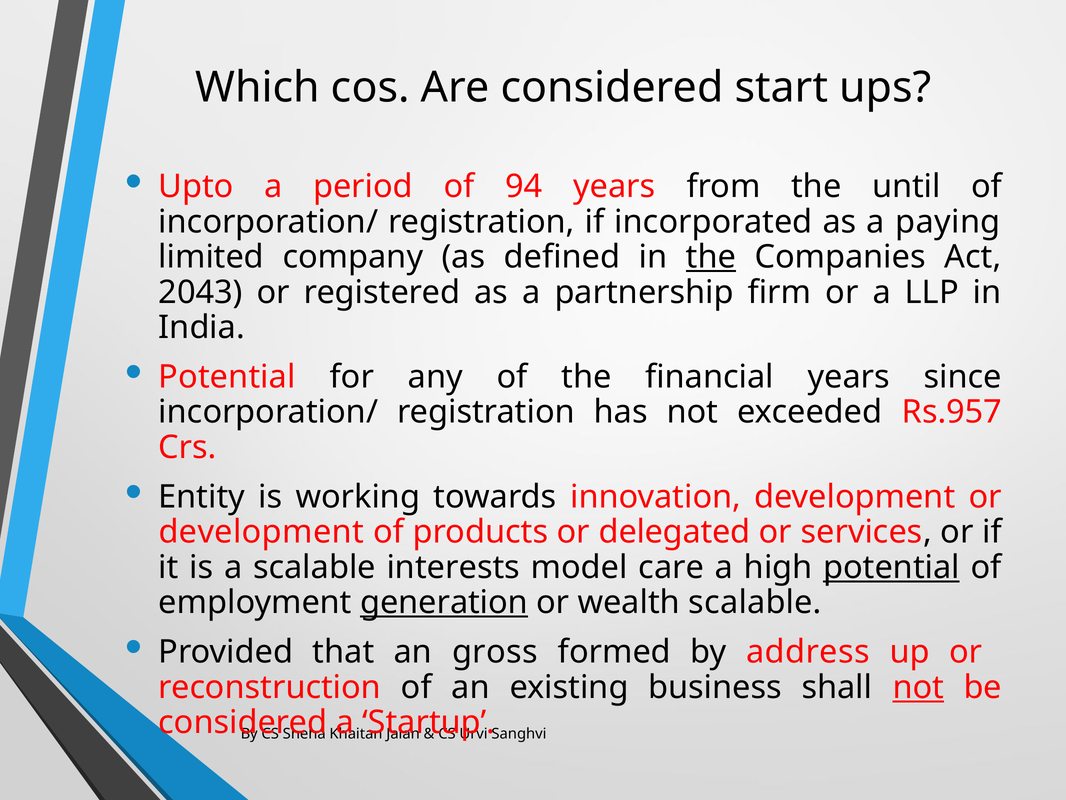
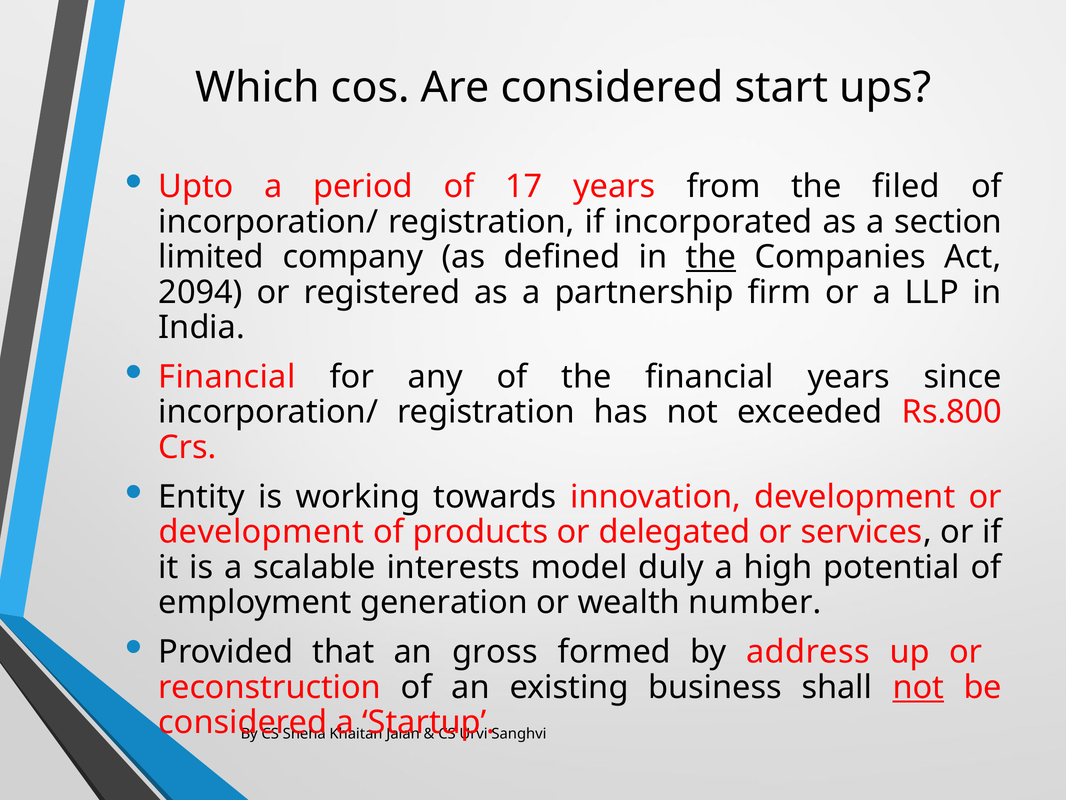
94: 94 -> 17
until: until -> filed
paying: paying -> section
2043: 2043 -> 2094
Potential at (227, 377): Potential -> Financial
Rs.957: Rs.957 -> Rs.800
care: care -> duly
potential at (891, 567) underline: present -> none
generation underline: present -> none
wealth scalable: scalable -> number
